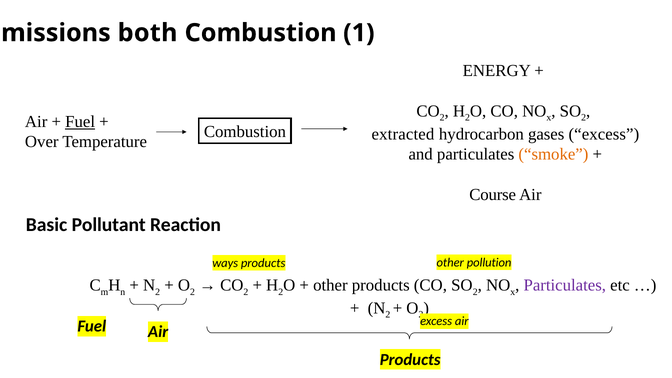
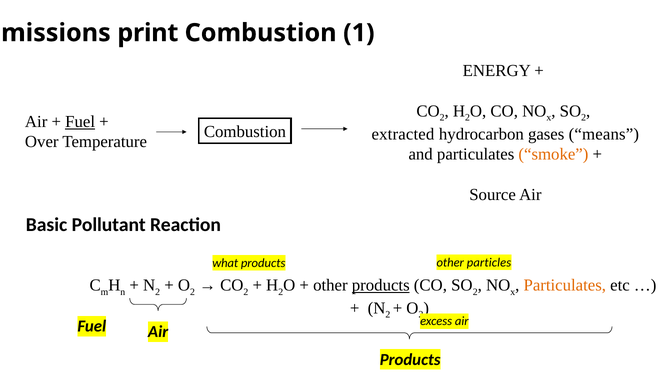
both: both -> print
gases excess: excess -> means
Course: Course -> Source
ways: ways -> what
pollution: pollution -> particles
products at (381, 285) underline: none -> present
Particulates at (565, 285) colour: purple -> orange
